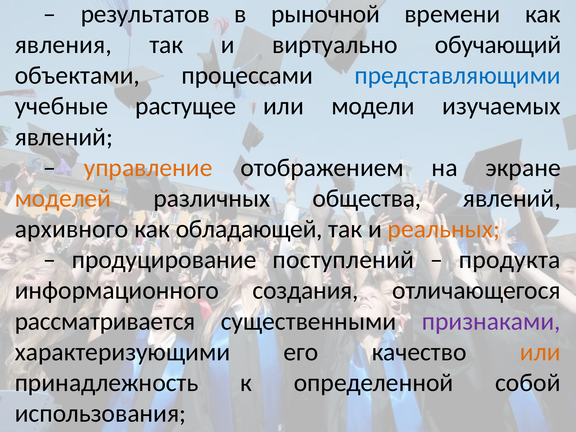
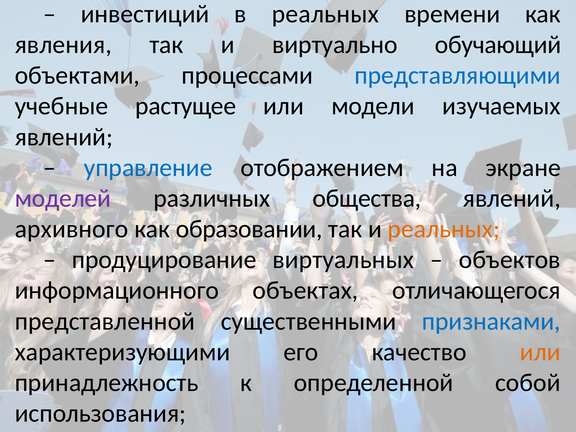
результатов: результатов -> инвестиций
в рыночной: рыночной -> реальных
управление colour: orange -> blue
моделей colour: orange -> purple
обладающей: обладающей -> образовании
поступлений: поступлений -> виртуальных
продукта: продукта -> объектов
создания: создания -> объектах
рассматривается: рассматривается -> представленной
признаками colour: purple -> blue
